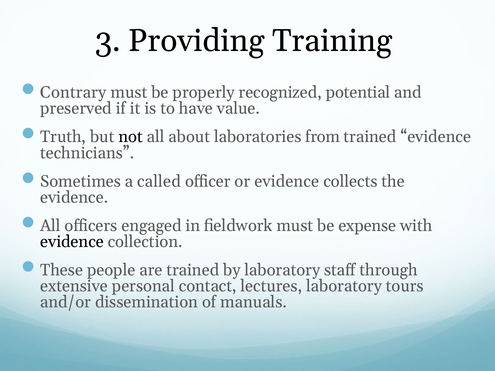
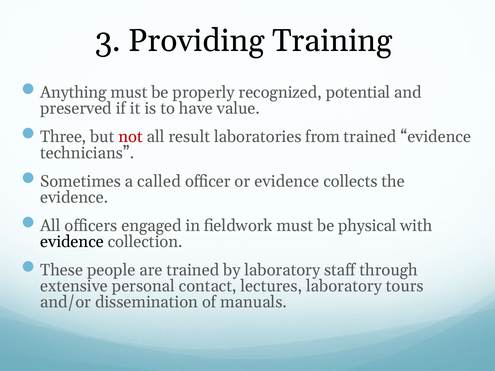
Contrary: Contrary -> Anything
Truth: Truth -> Three
not colour: black -> red
about: about -> result
expense: expense -> physical
